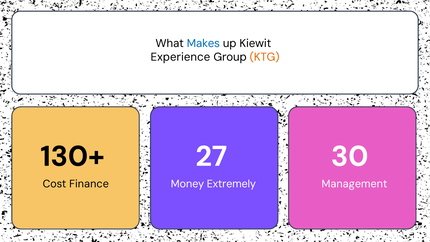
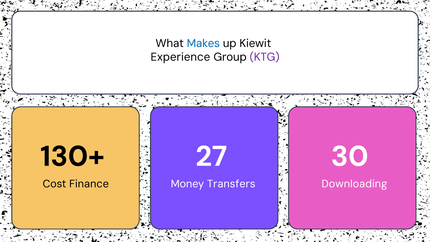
KTG colour: orange -> purple
Extremely: Extremely -> Transfers
Management: Management -> Downloading
